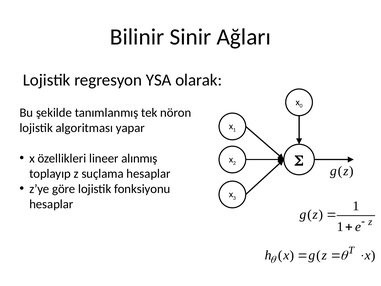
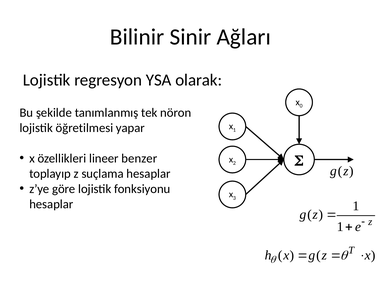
algoritması: algoritması -> öğretilmesi
alınmış: alınmış -> benzer
